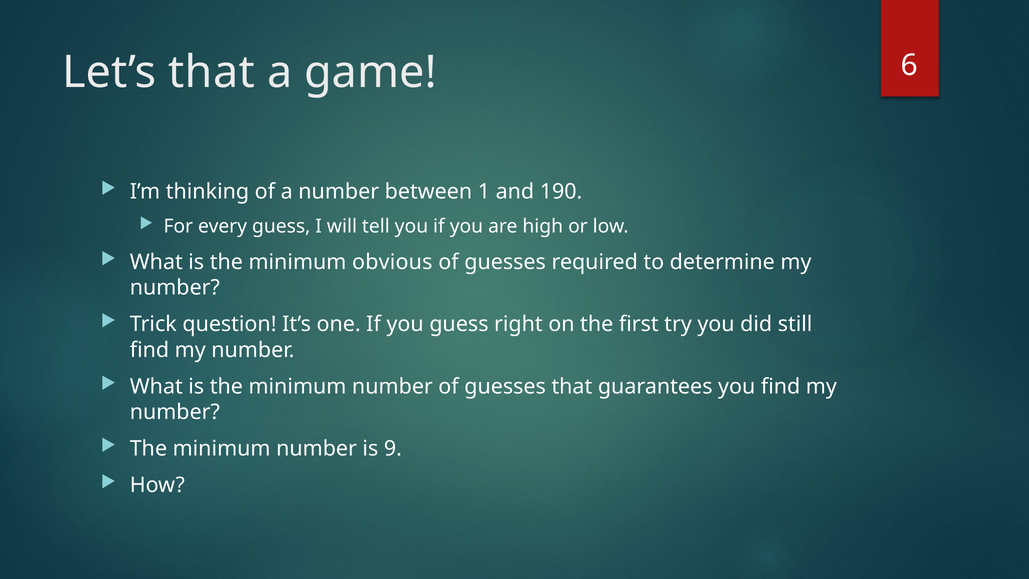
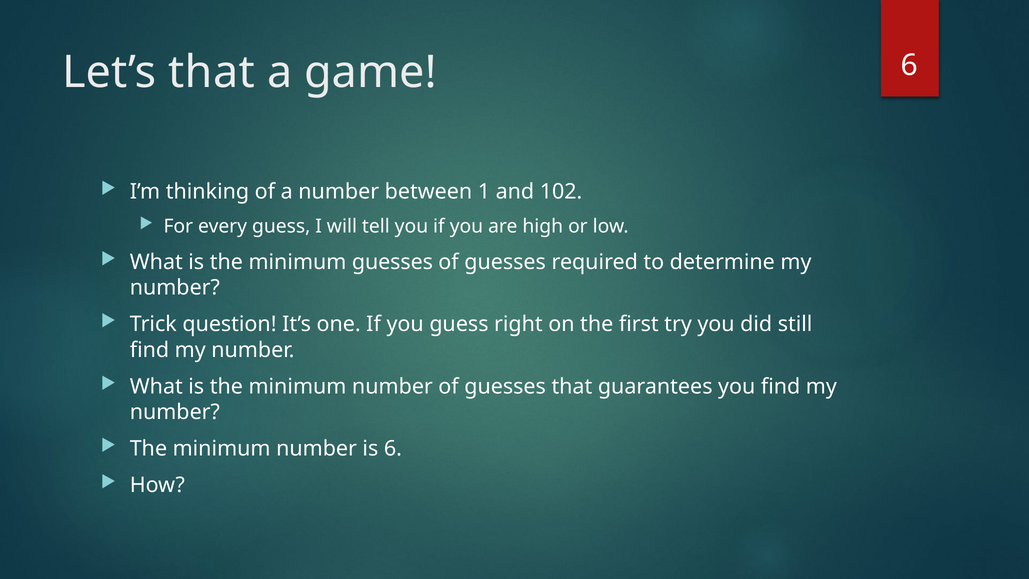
190: 190 -> 102
minimum obvious: obvious -> guesses
is 9: 9 -> 6
